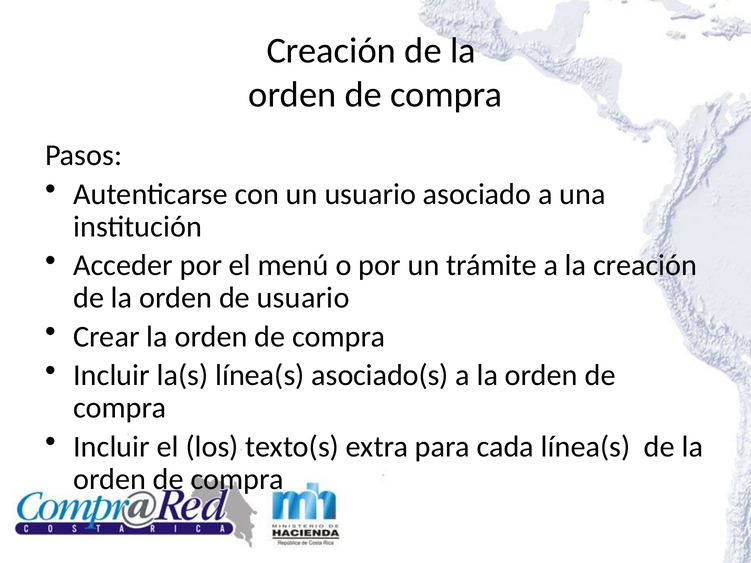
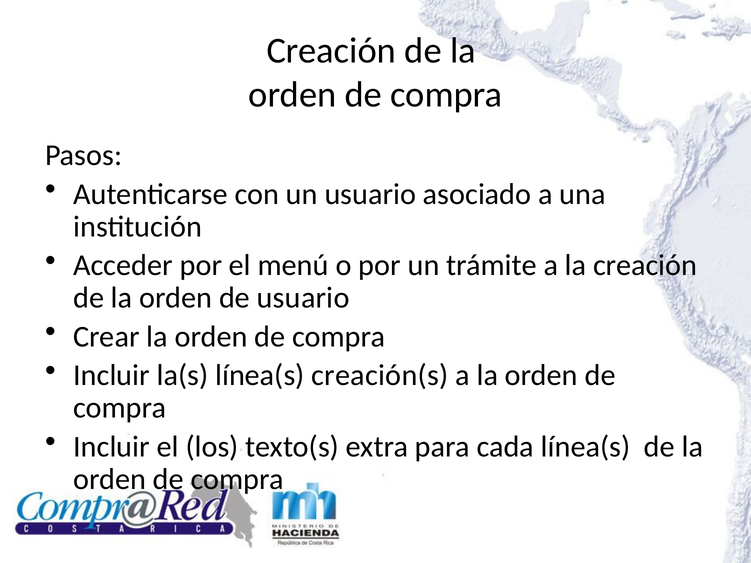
asociado(s: asociado(s -> creación(s
